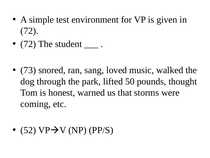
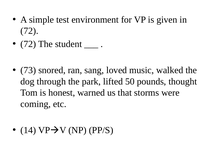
52: 52 -> 14
